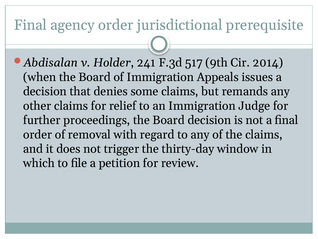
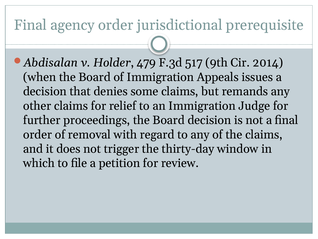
241: 241 -> 479
